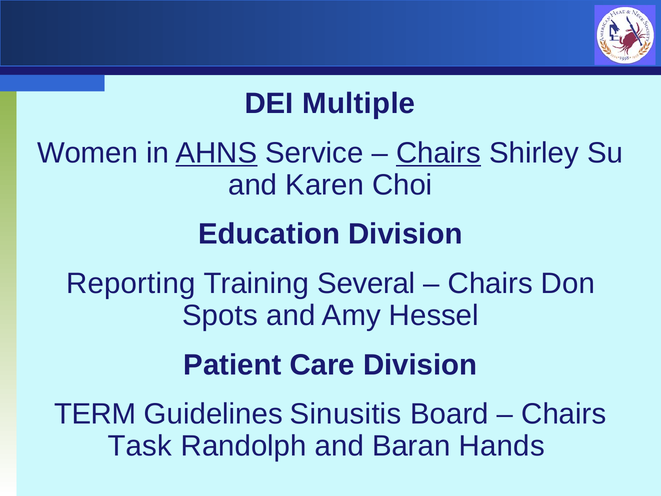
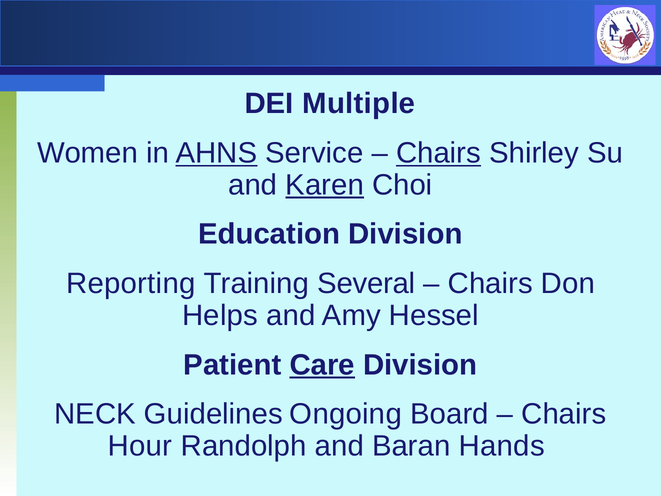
Karen underline: none -> present
Spots: Spots -> Helps
Care underline: none -> present
TERM: TERM -> NECK
Sinusitis: Sinusitis -> Ongoing
Task: Task -> Hour
